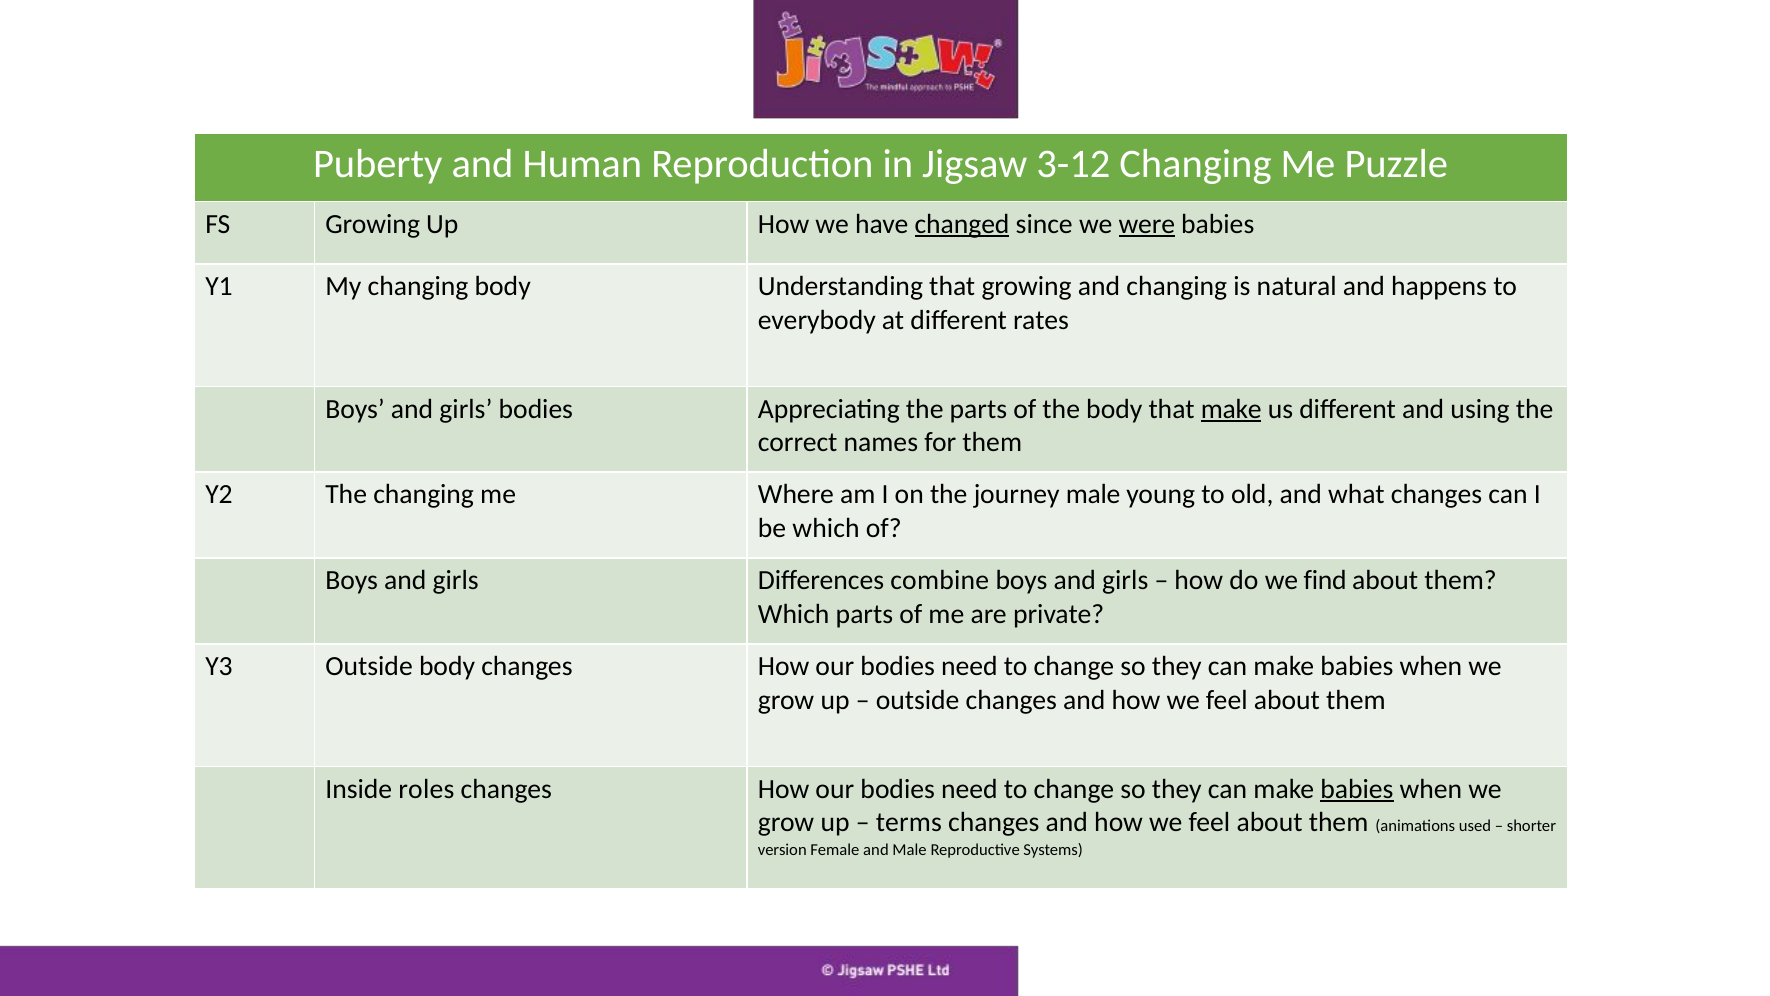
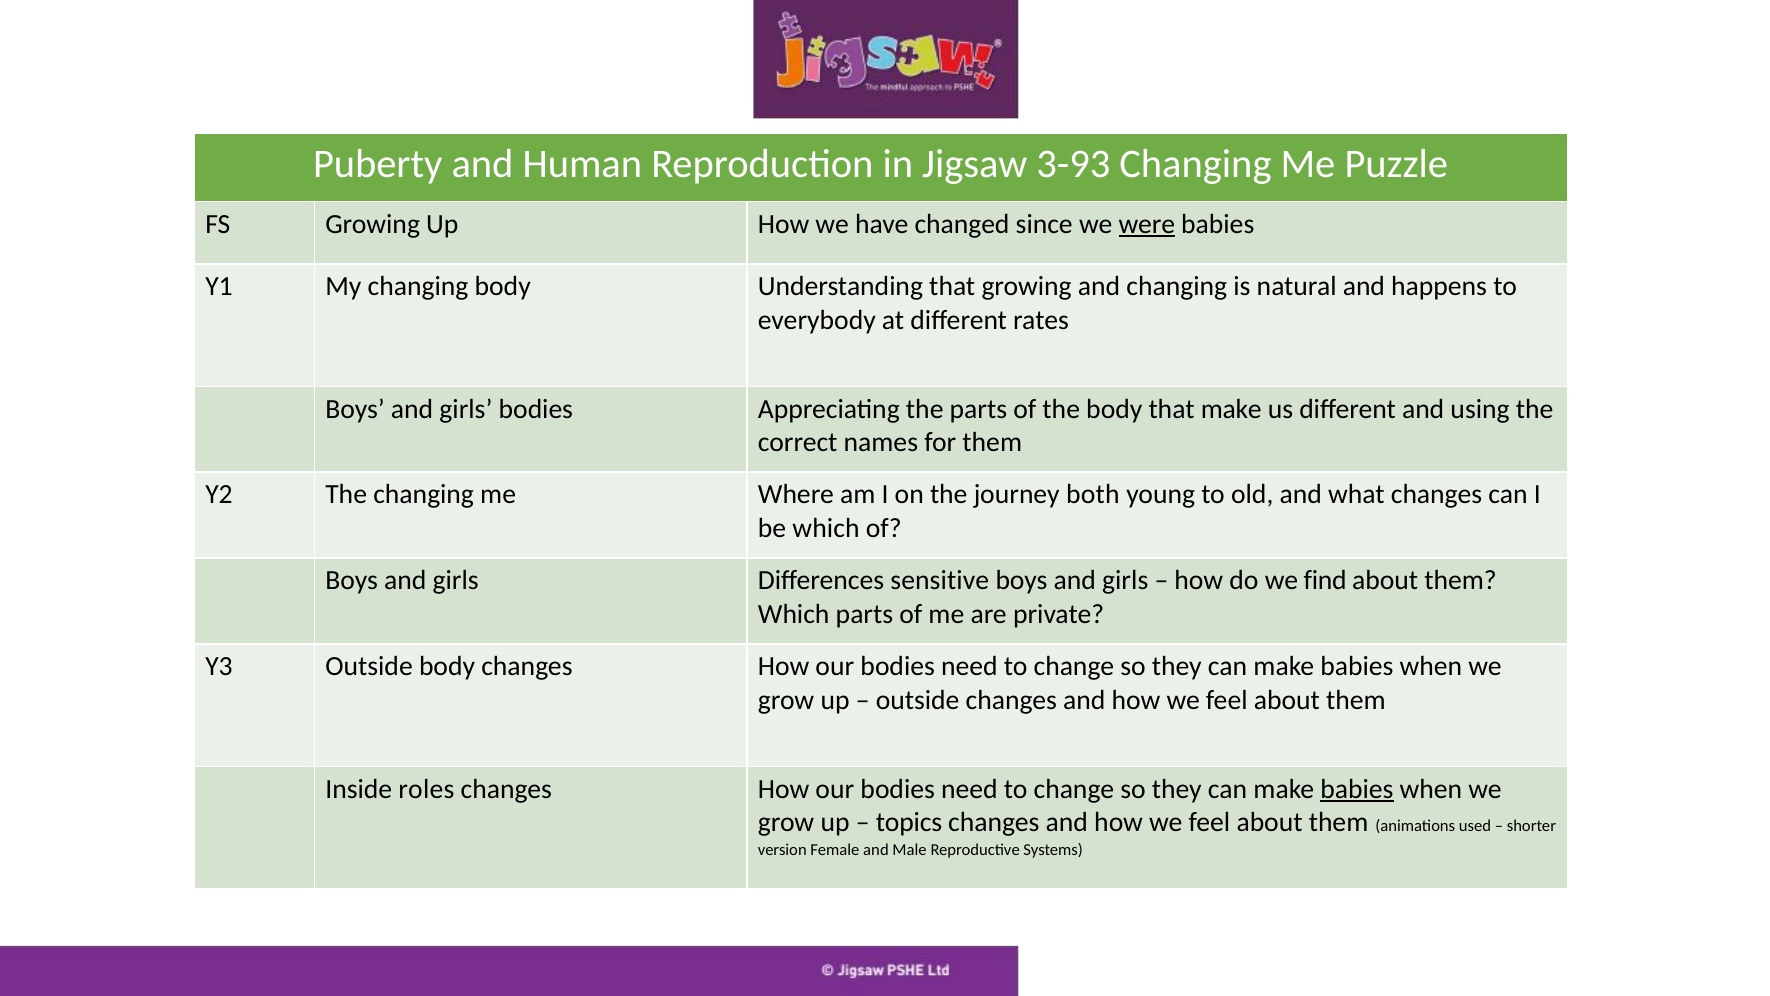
3-12: 3-12 -> 3-93
changed underline: present -> none
make at (1231, 409) underline: present -> none
journey male: male -> both
combine: combine -> sensitive
terms: terms -> topics
